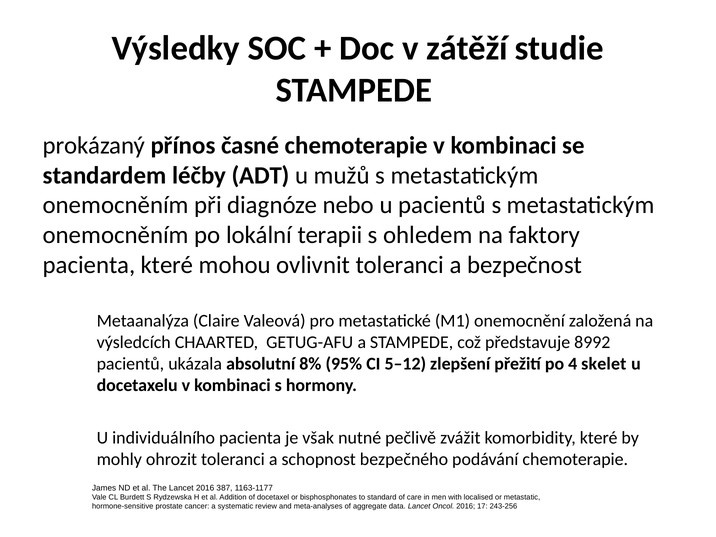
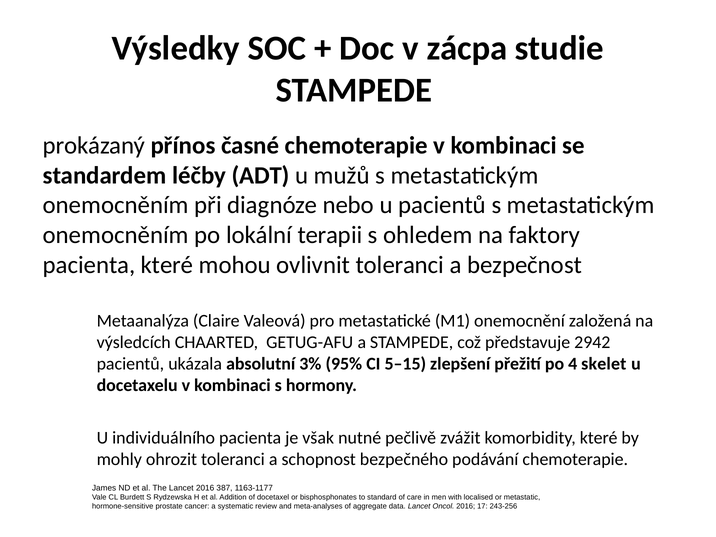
zátěží: zátěží -> zácpa
8992: 8992 -> 2942
8%: 8% -> 3%
5–12: 5–12 -> 5–15
